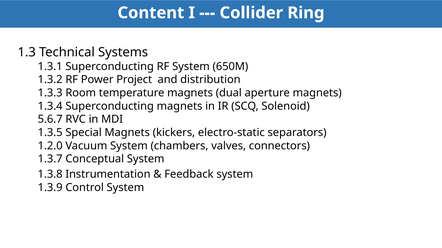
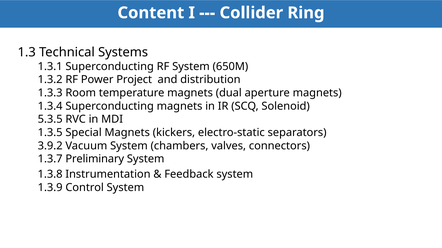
5.6.7: 5.6.7 -> 5.3.5
1.2.0: 1.2.0 -> 3.9.2
Conceptual: Conceptual -> Preliminary
